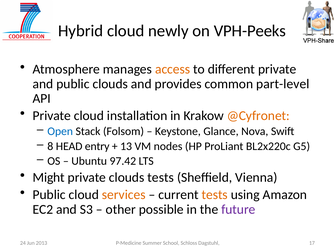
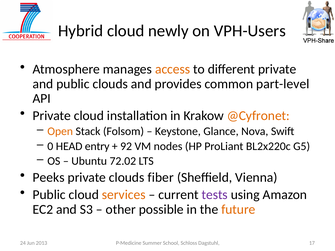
VPH-Peeks: VPH-Peeks -> VPH-Users
Open colour: blue -> orange
8: 8 -> 0
13: 13 -> 92
97.42: 97.42 -> 72.02
Might: Might -> Peeks
clouds tests: tests -> fiber
tests at (215, 195) colour: orange -> purple
future colour: purple -> orange
